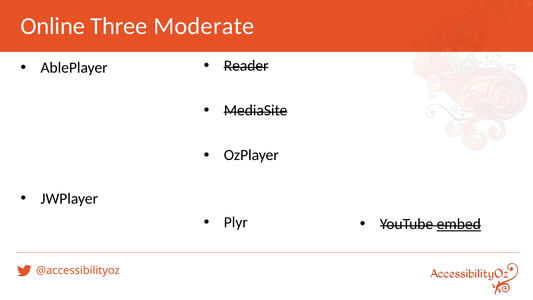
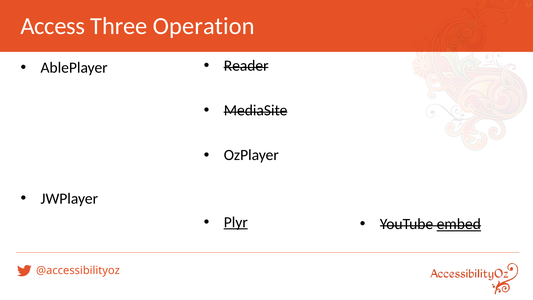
Online: Online -> Access
Moderate: Moderate -> Operation
Plyr underline: none -> present
